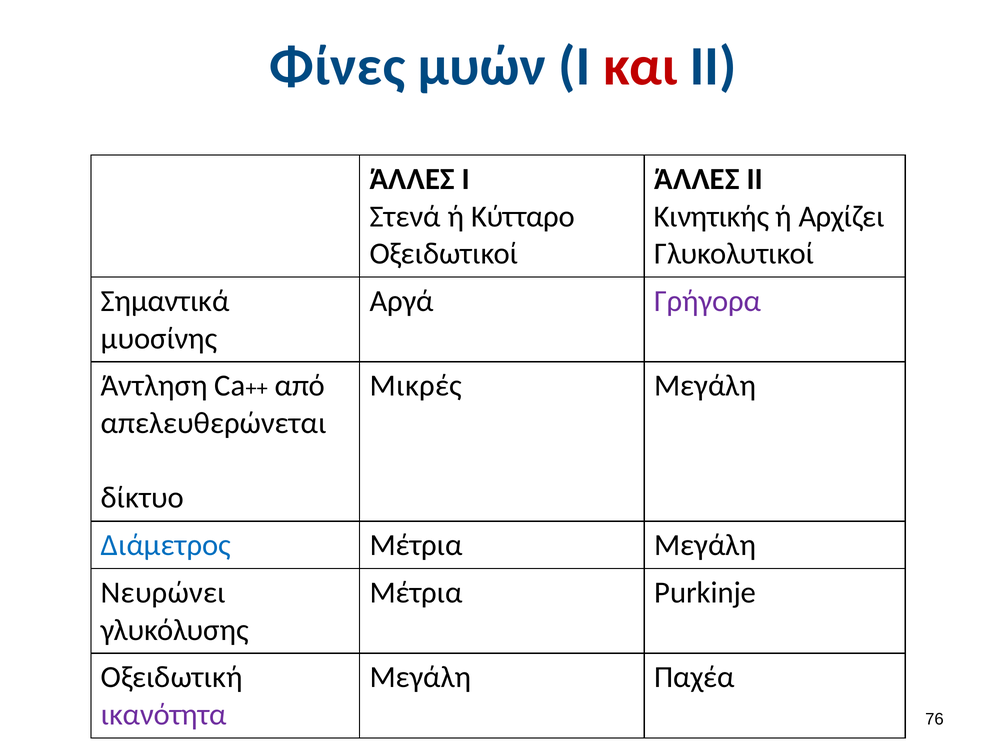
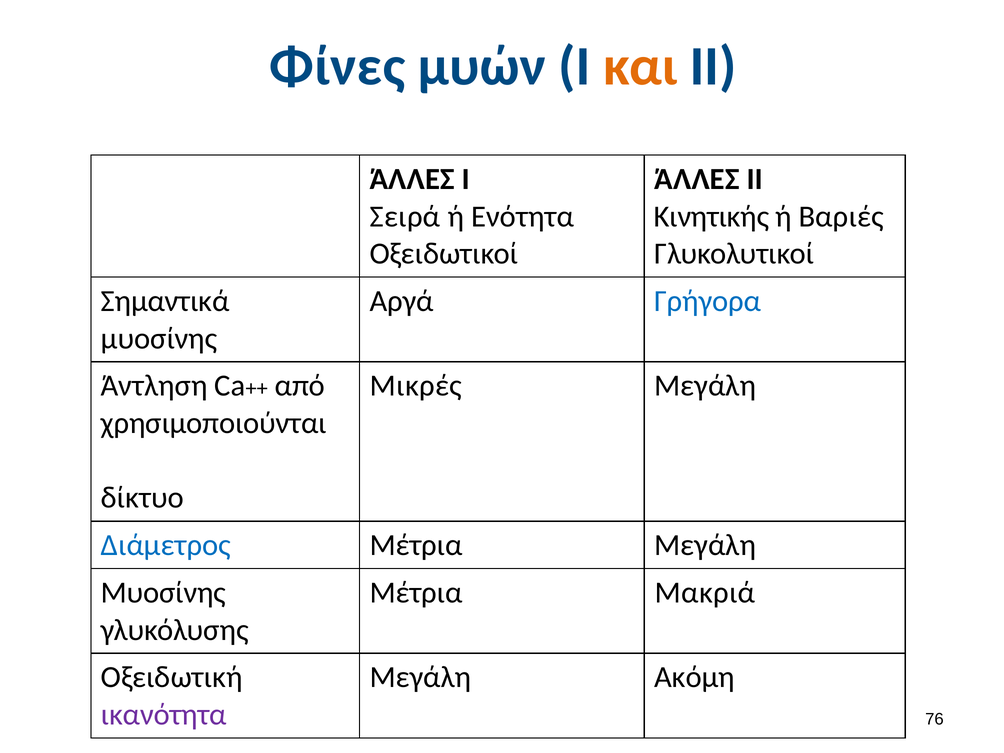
και colour: red -> orange
Στενά: Στενά -> Σειρά
Κύτταρο: Κύτταρο -> Ενότητα
Αρχίζει: Αρχίζει -> Βαριές
Γρήγορα colour: purple -> blue
απελευθερώνεται: απελευθερώνεται -> χρησιμοποιούνται
Νευρώνει at (163, 593): Νευρώνει -> Μυοσίνης
Purkinje: Purkinje -> Μακριά
Παχέα: Παχέα -> Ακόμη
